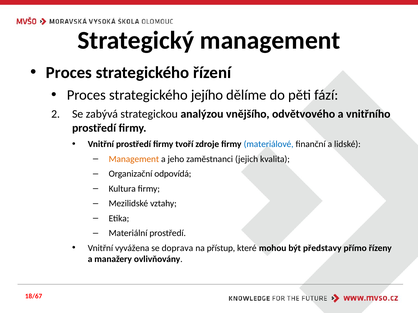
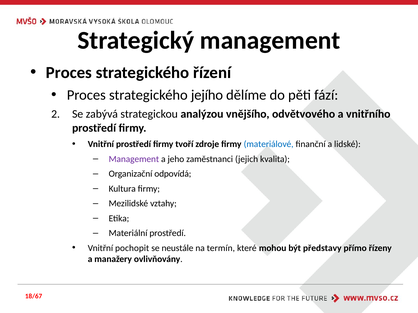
Management at (134, 159) colour: orange -> purple
vyvážena: vyvážena -> pochopit
doprava: doprava -> neustále
přístup: přístup -> termín
